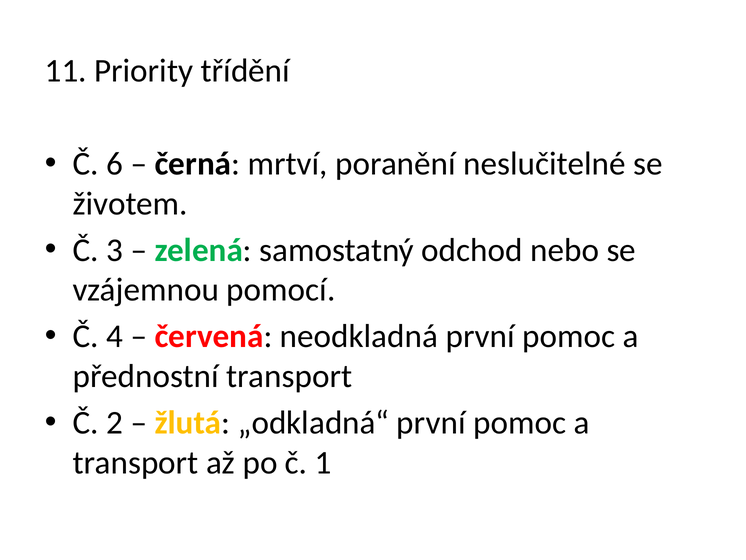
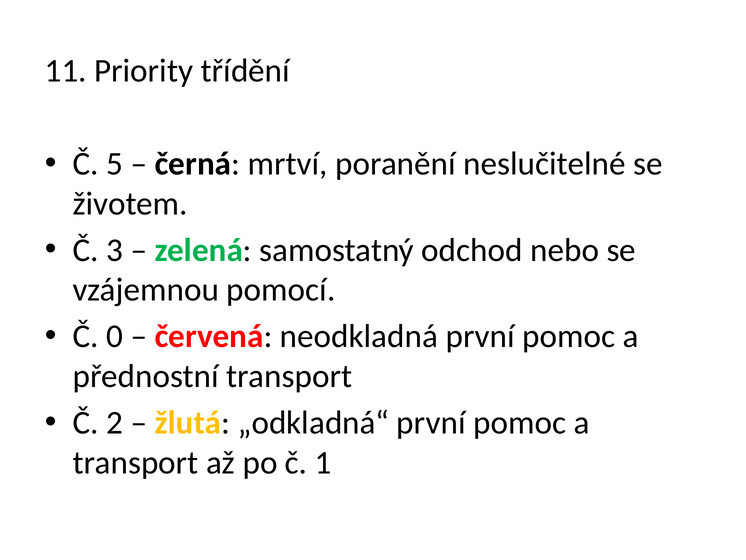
6: 6 -> 5
4: 4 -> 0
